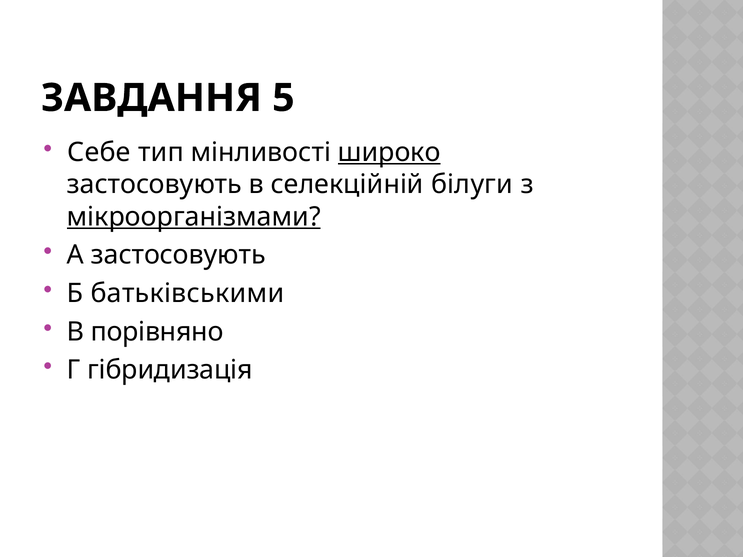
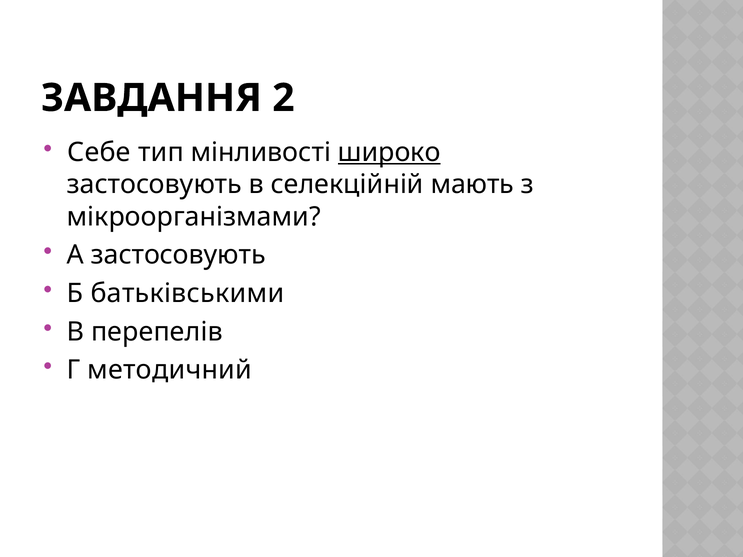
5: 5 -> 2
білуги: білуги -> мають
мікроорганізмами underline: present -> none
порівняно: порівняно -> перепелів
гібридизація: гібридизація -> методичний
